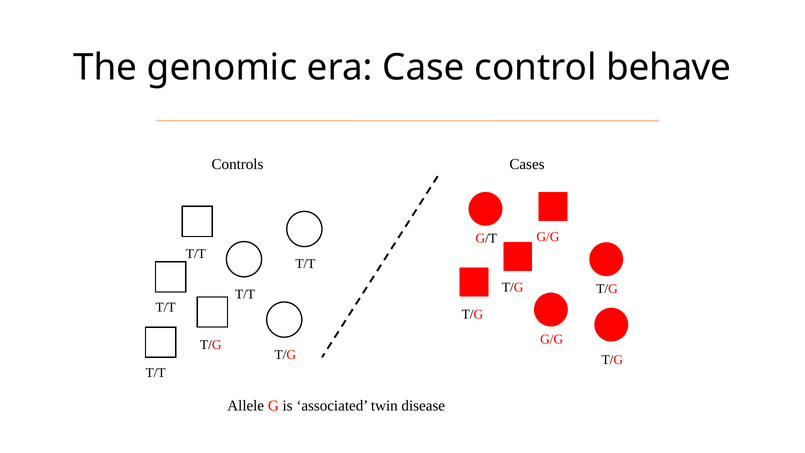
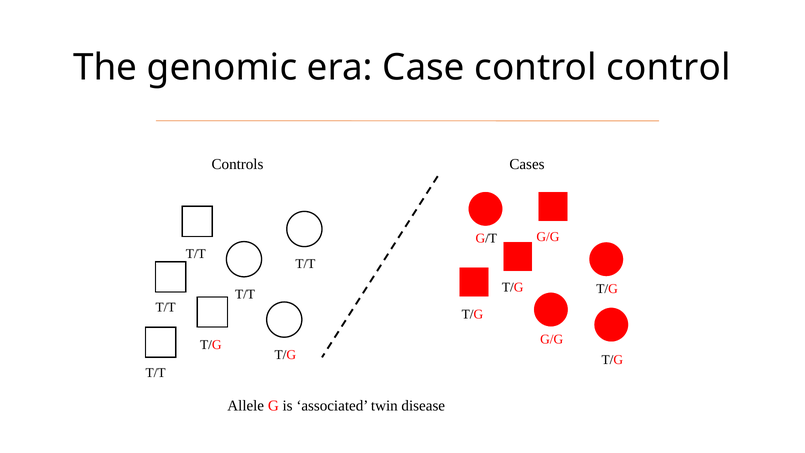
control behave: behave -> control
